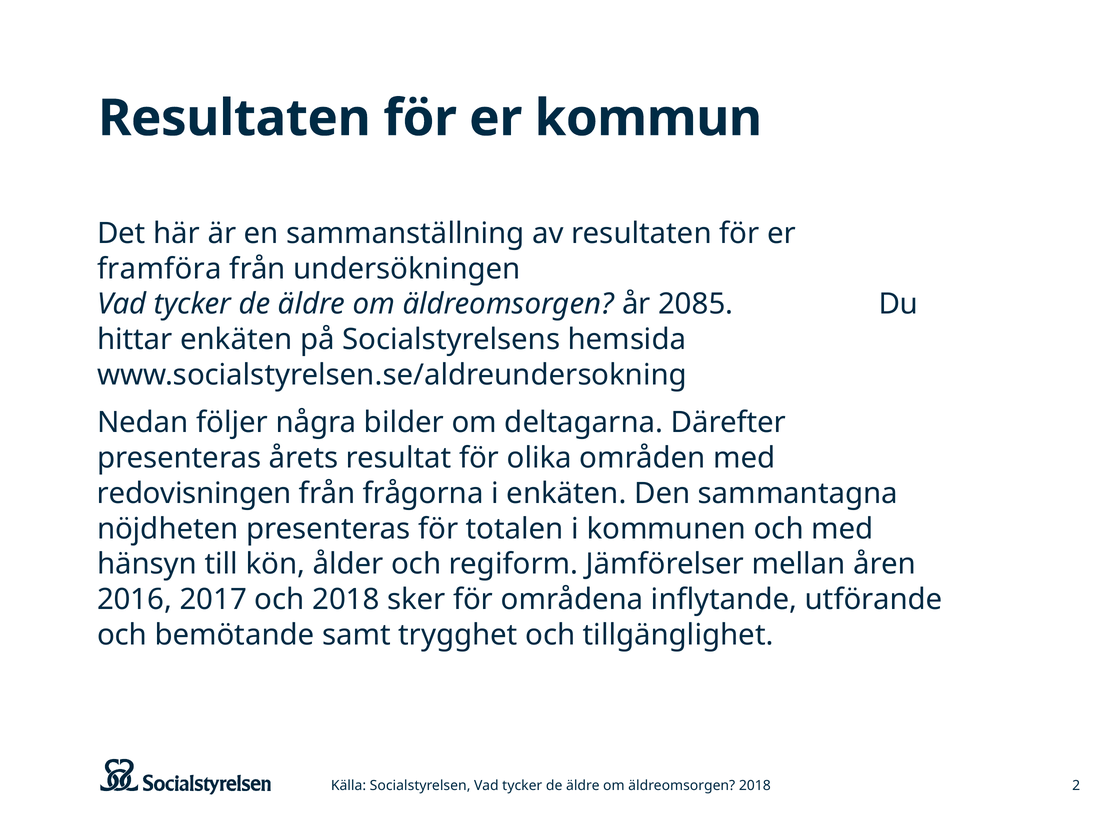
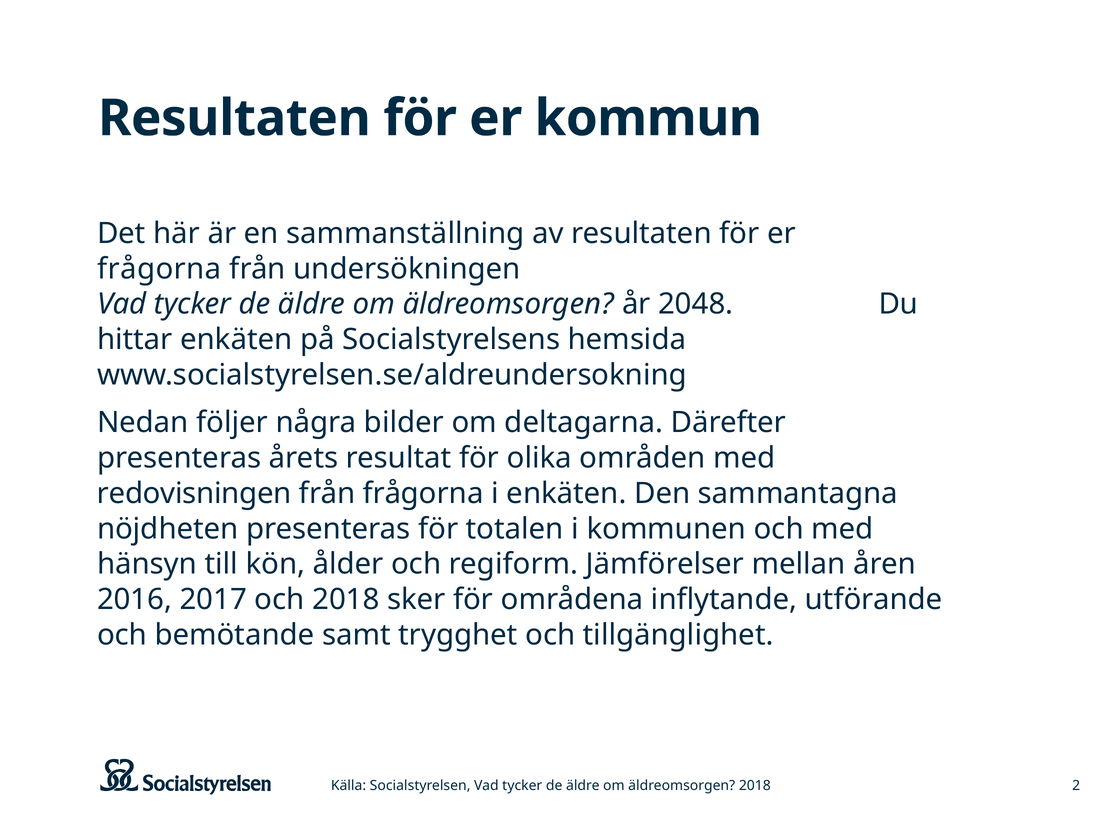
framföra at (159, 269): framföra -> frågorna
2085: 2085 -> 2048
